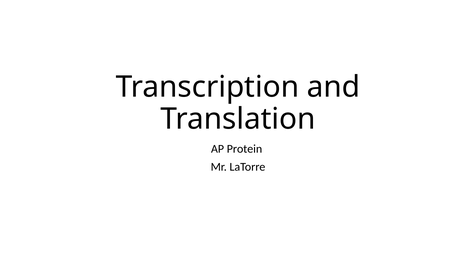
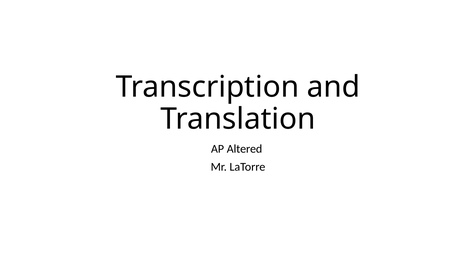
Protein: Protein -> Altered
